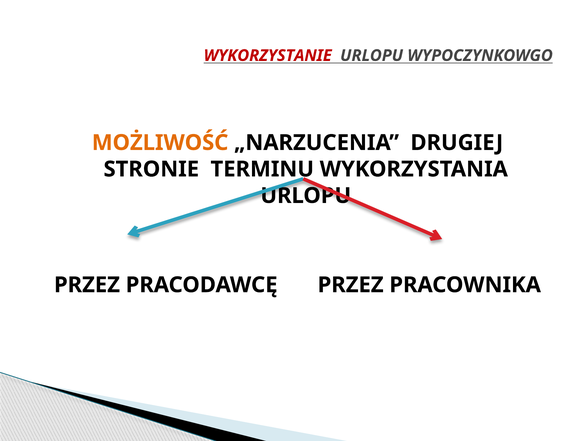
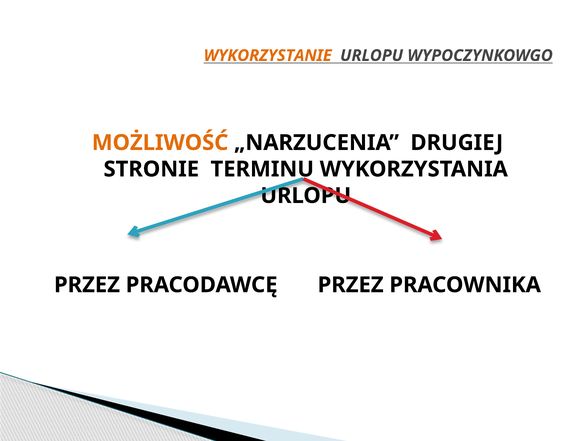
WYKORZYSTANIE colour: red -> orange
